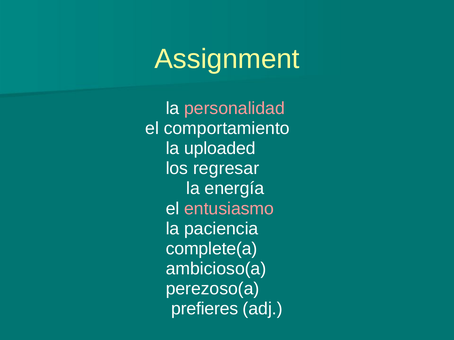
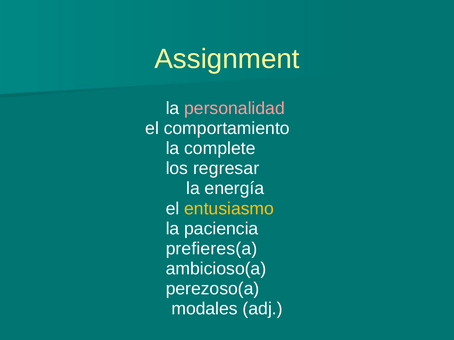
uploaded: uploaded -> complete
entusiasmo colour: pink -> yellow
complete(a: complete(a -> prefieres(a
prefieres: prefieres -> modales
